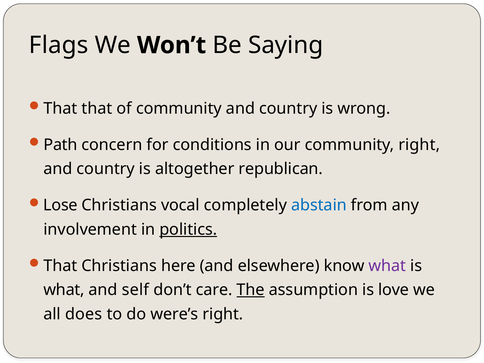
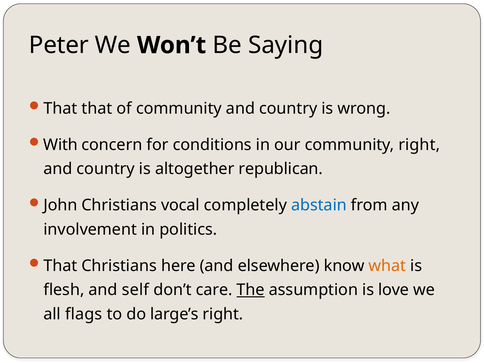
Flags: Flags -> Peter
Path: Path -> With
Lose: Lose -> John
politics underline: present -> none
what at (387, 266) colour: purple -> orange
what at (64, 290): what -> flesh
does: does -> flags
were’s: were’s -> large’s
